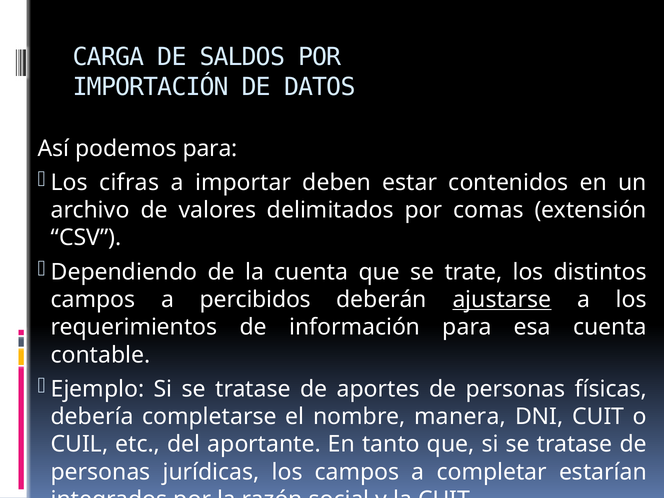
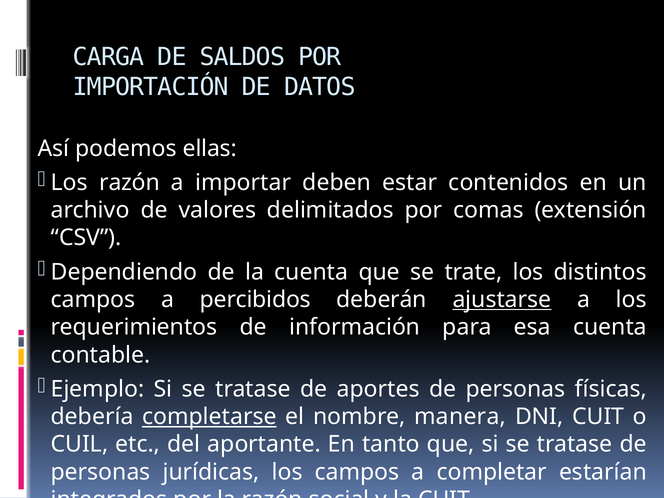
podemos para: para -> ellas
Los cifras: cifras -> razón
completarse underline: none -> present
